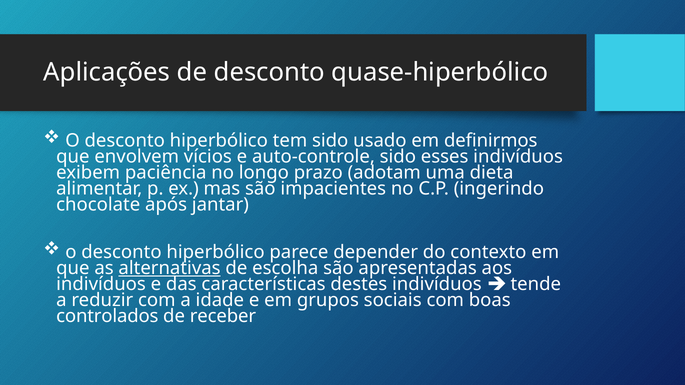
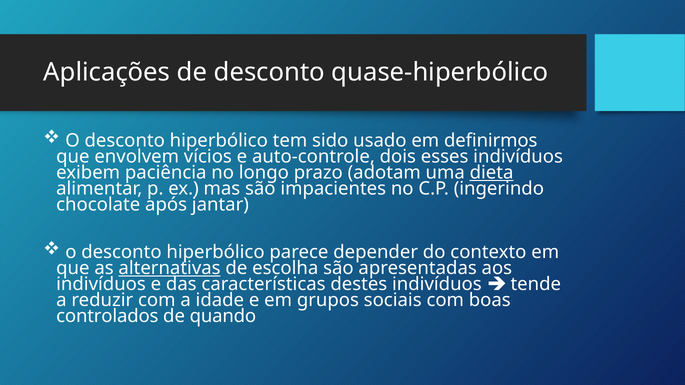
auto-controle sido: sido -> dois
dieta underline: none -> present
receber: receber -> quando
